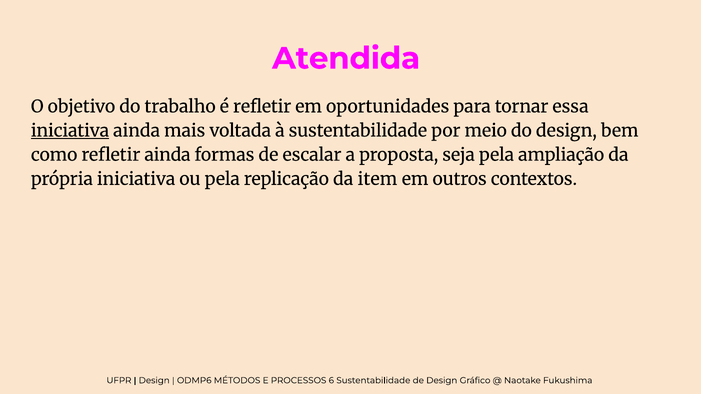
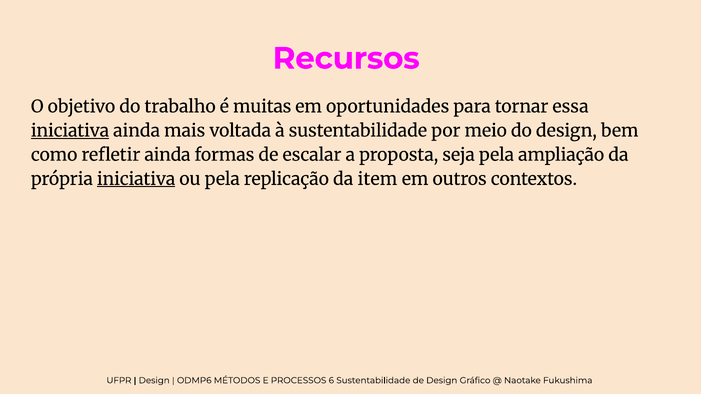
Atendida: Atendida -> Recursos
é refletir: refletir -> muitas
iniciativa at (136, 179) underline: none -> present
